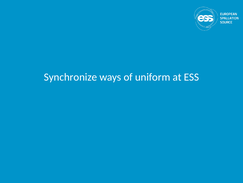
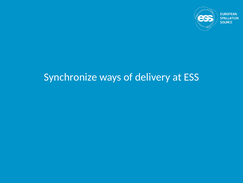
uniform: uniform -> delivery
